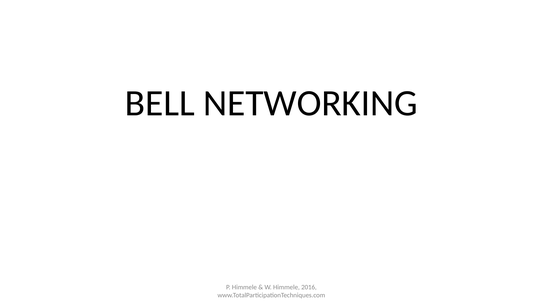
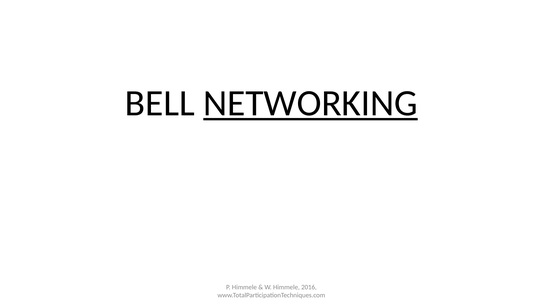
NETWORKING underline: none -> present
